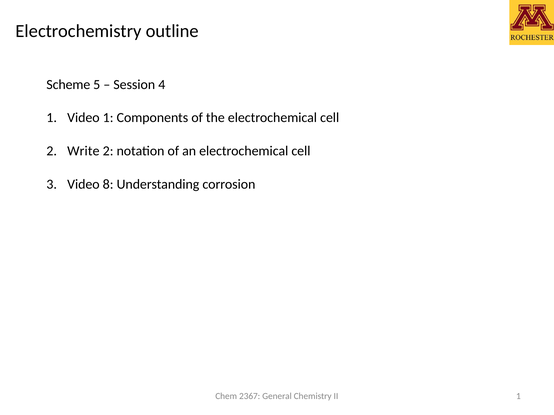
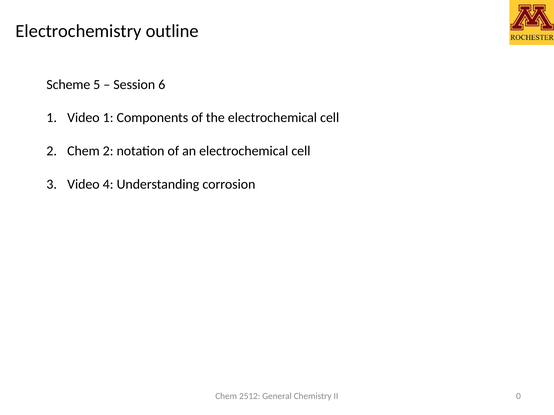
4: 4 -> 6
2 Write: Write -> Chem
8: 8 -> 4
2367: 2367 -> 2512
II 1: 1 -> 0
